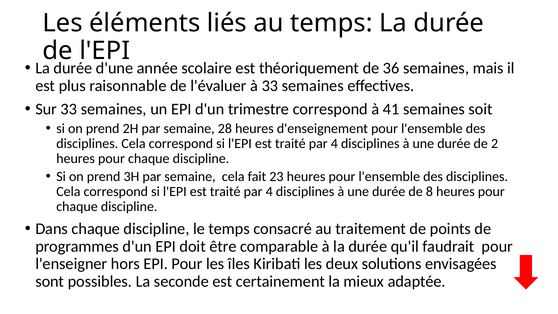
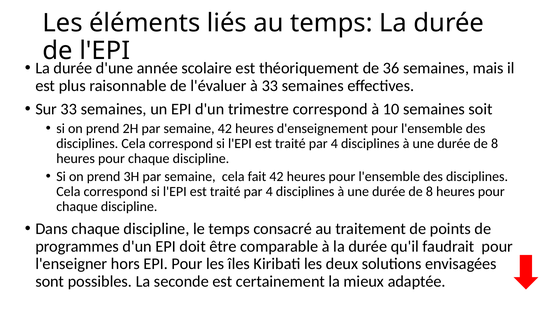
41: 41 -> 10
semaine 28: 28 -> 42
2 at (495, 143): 2 -> 8
fait 23: 23 -> 42
